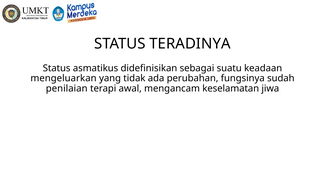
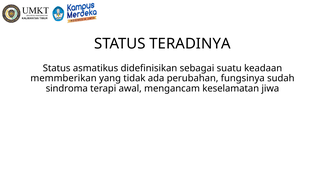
mengeluarkan: mengeluarkan -> memmberikan
penilaian: penilaian -> sindroma
